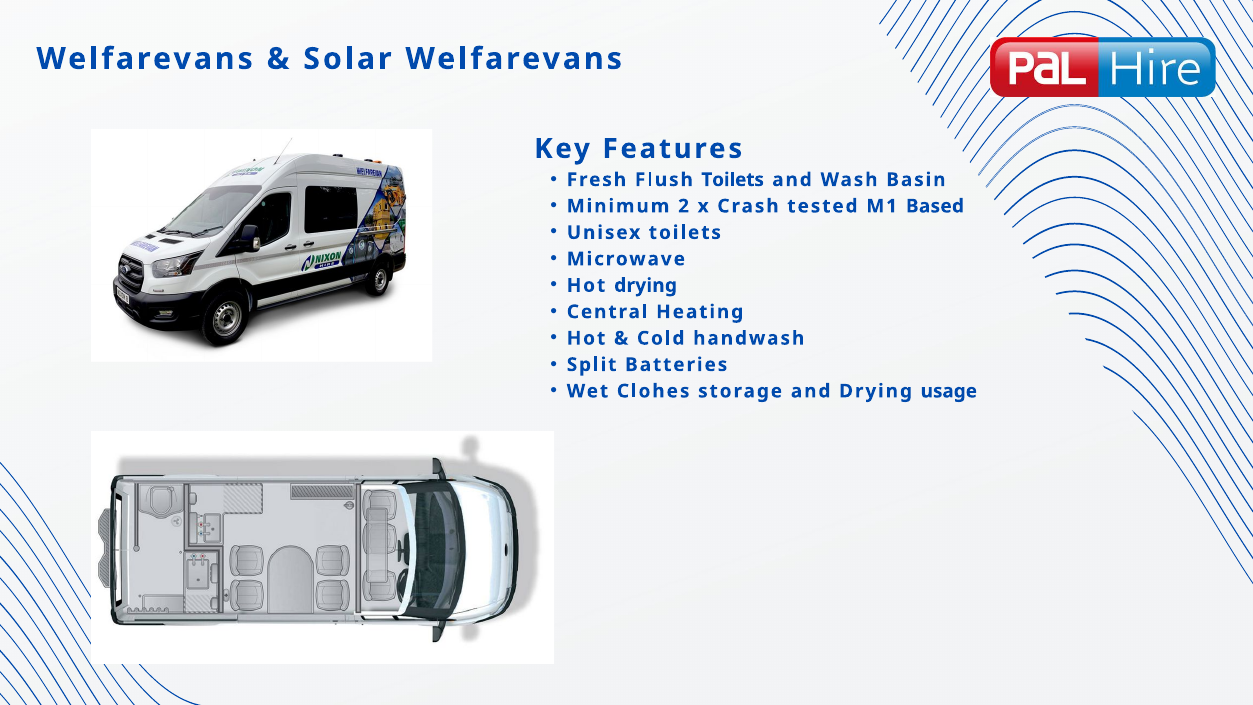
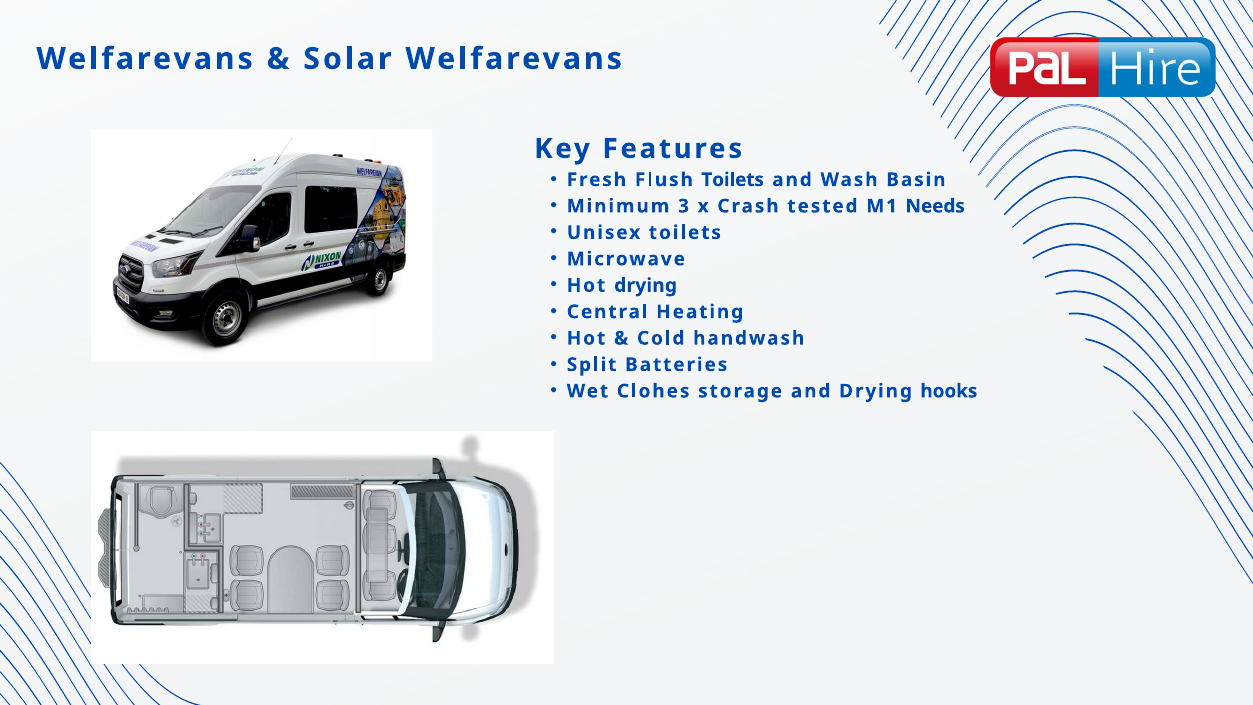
2: 2 -> 3
Based: Based -> Needs
usage: usage -> hooks
